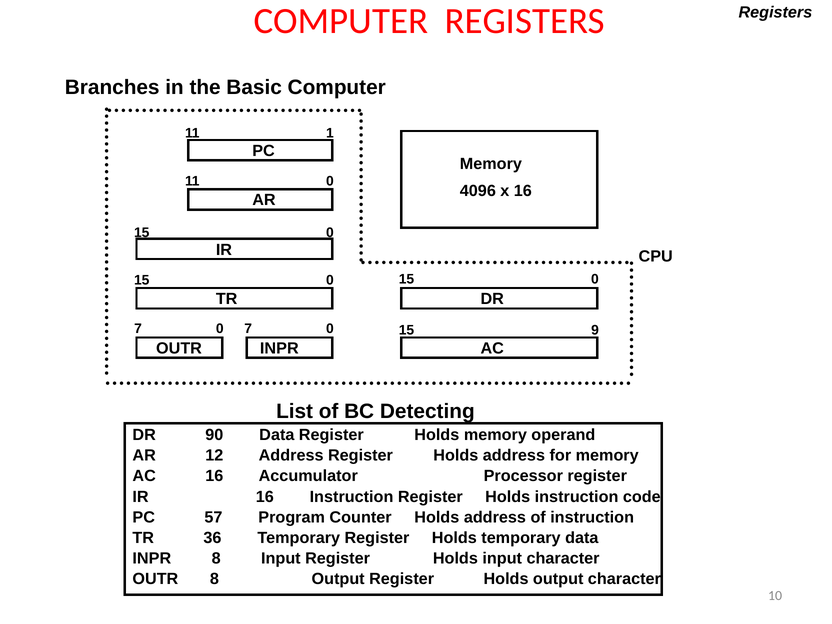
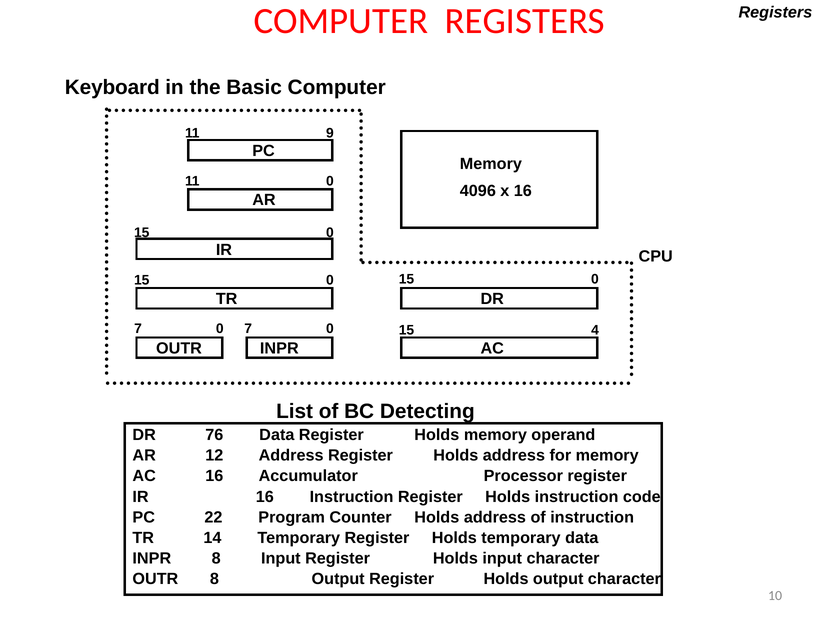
Branches: Branches -> Keyboard
1: 1 -> 9
9: 9 -> 4
90: 90 -> 76
57: 57 -> 22
36: 36 -> 14
